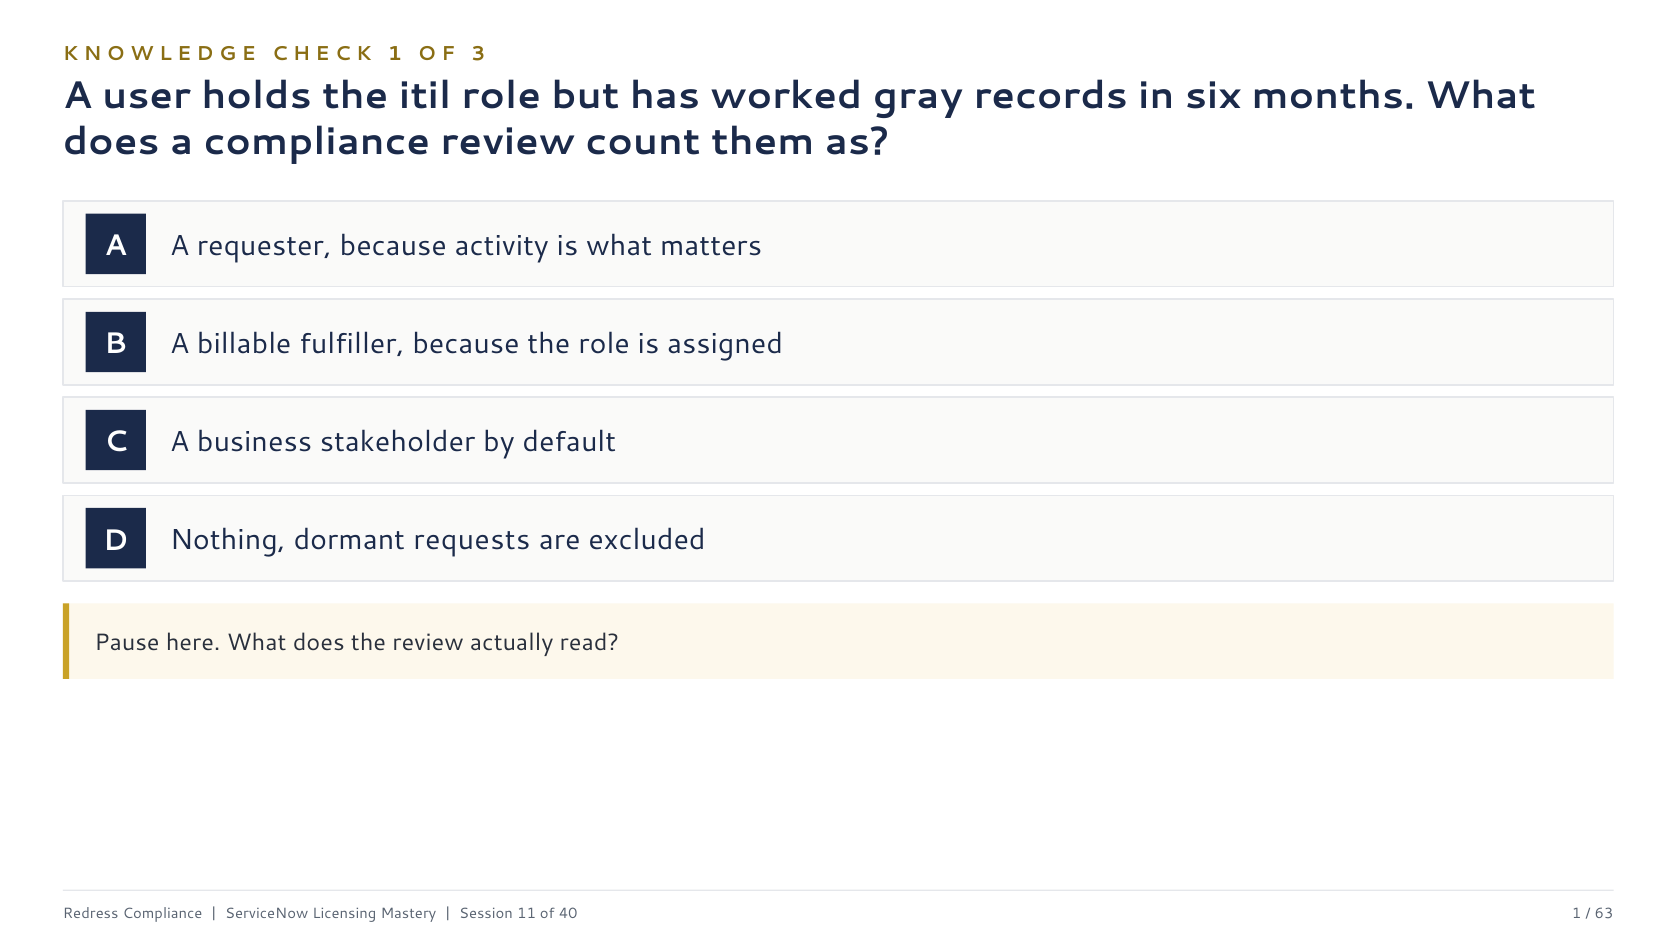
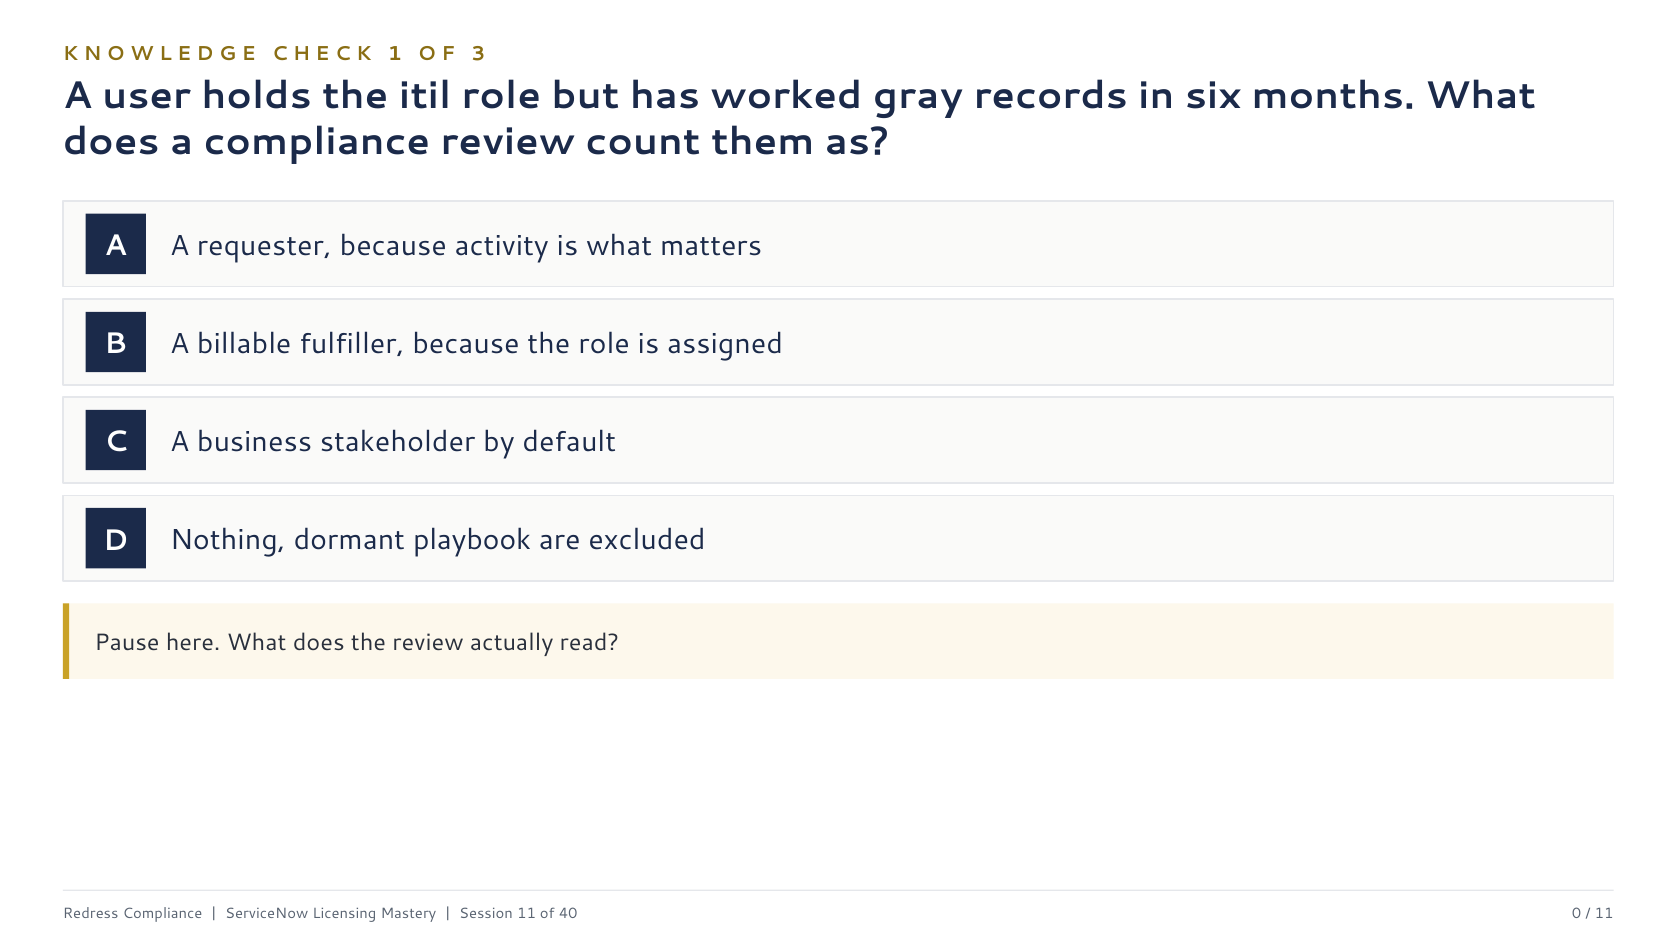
requests: requests -> playbook
40 1: 1 -> 0
63 at (1604, 914): 63 -> 11
